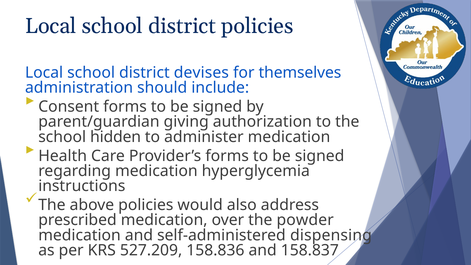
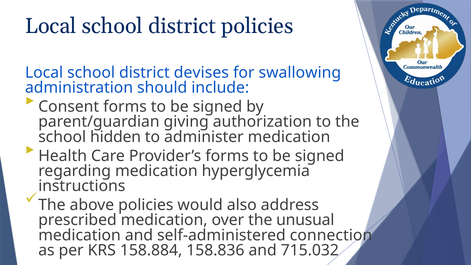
themselves: themselves -> swallowing
powder: powder -> unusual
dispensing: dispensing -> connection
527.209: 527.209 -> 158.884
158.837: 158.837 -> 715.032
